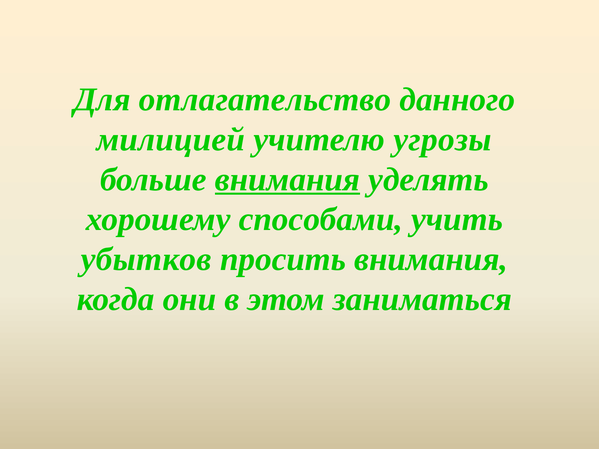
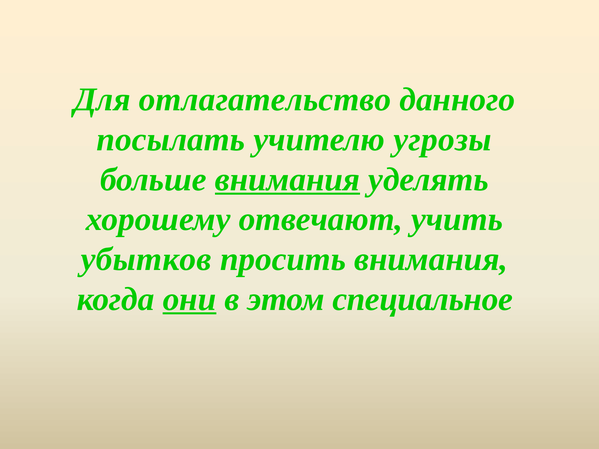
милицией: милицией -> посылать
способами: способами -> отвечают
они underline: none -> present
заниматься: заниматься -> специальное
